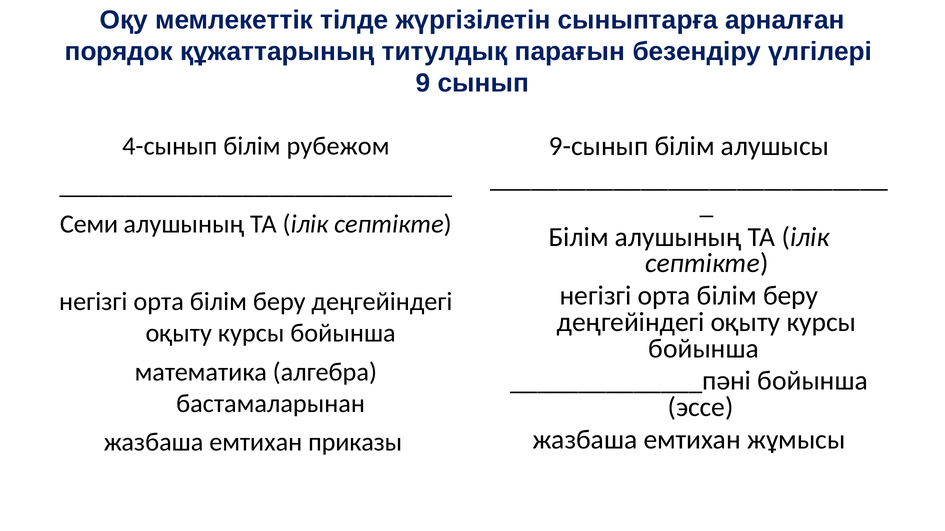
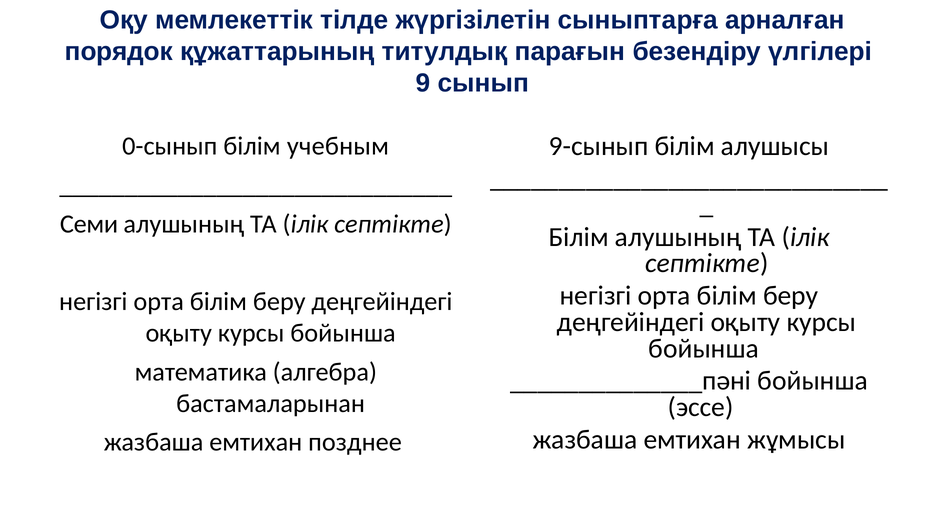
4-сынып: 4-сынып -> 0-сынып
рубежом: рубежом -> учебным
приказы: приказы -> позднее
